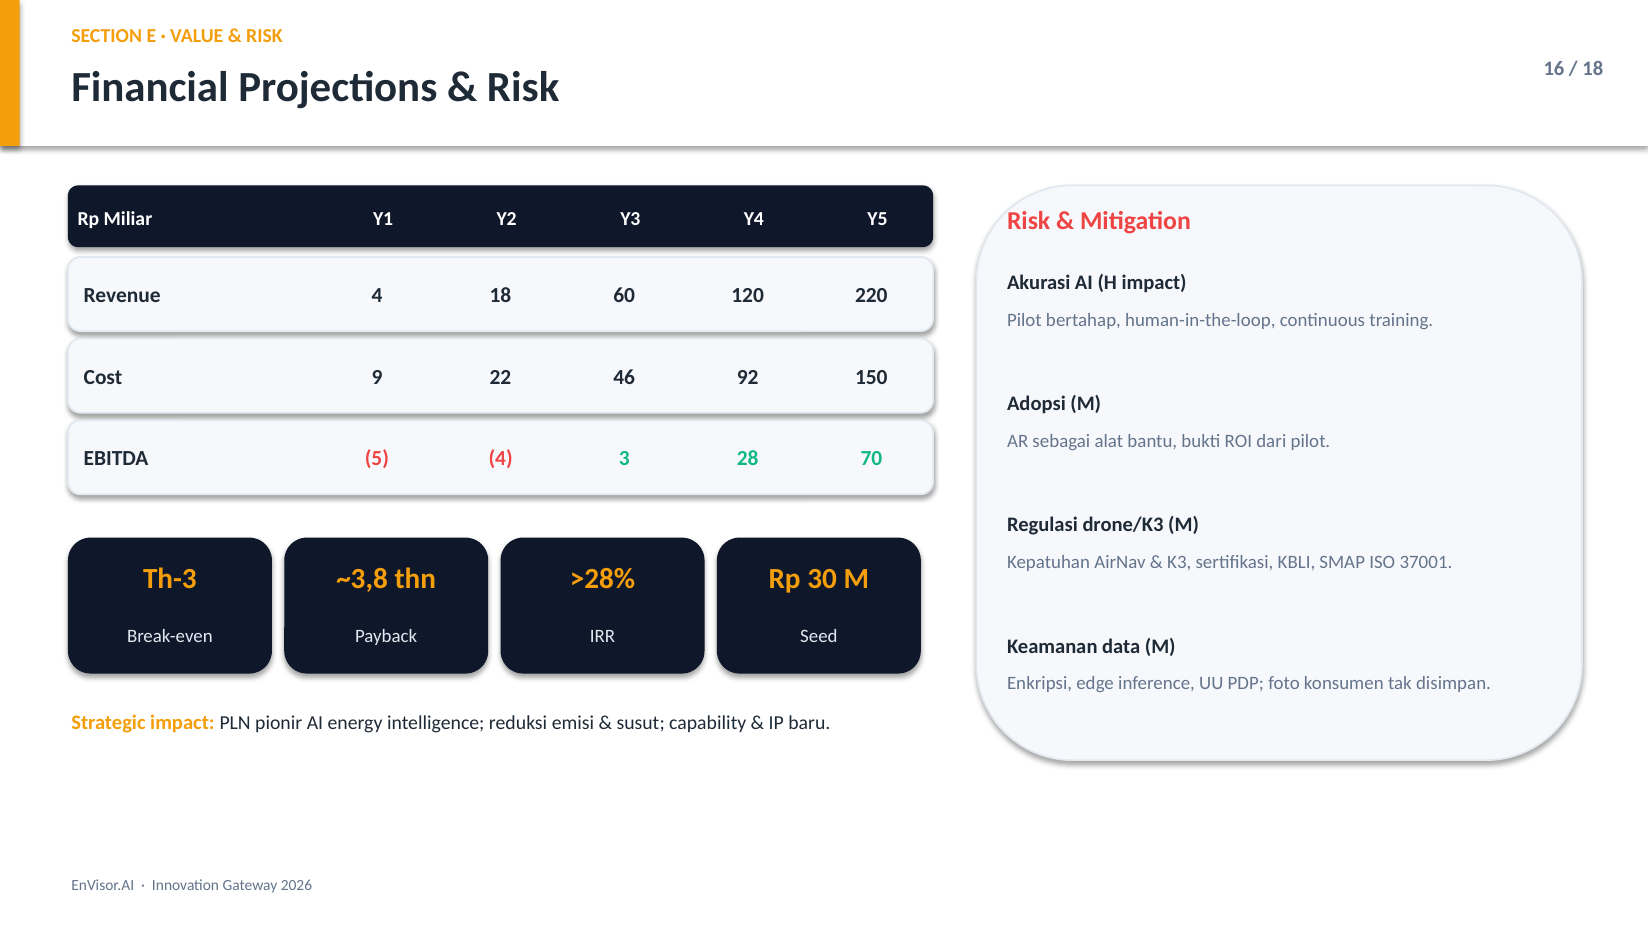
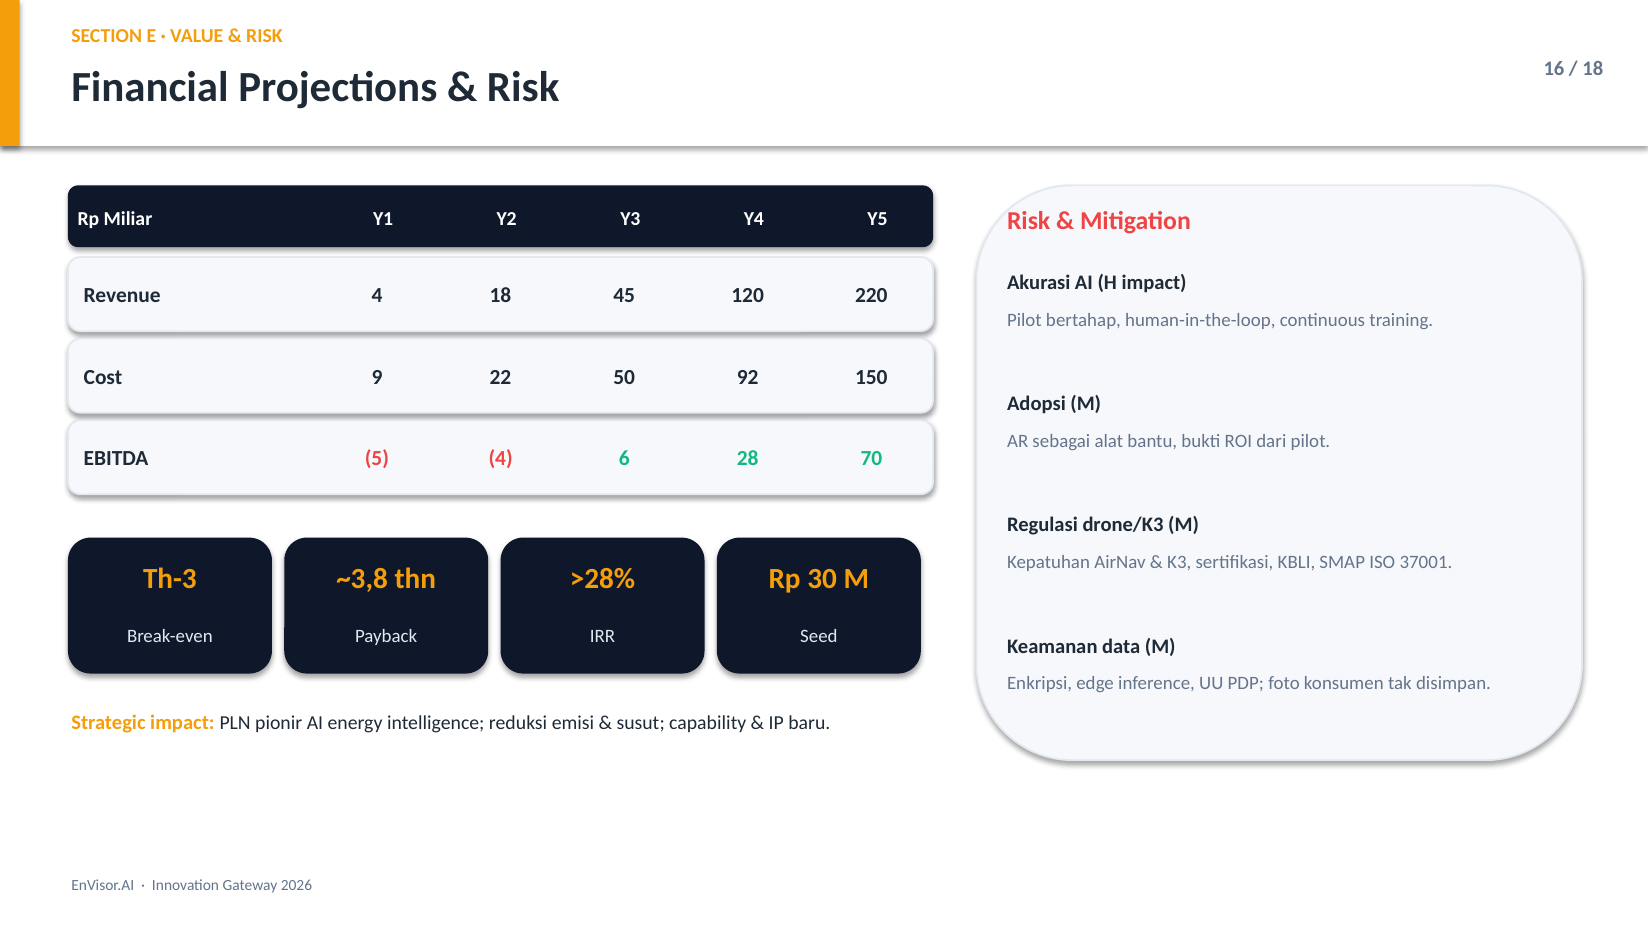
60: 60 -> 45
46: 46 -> 50
3: 3 -> 6
